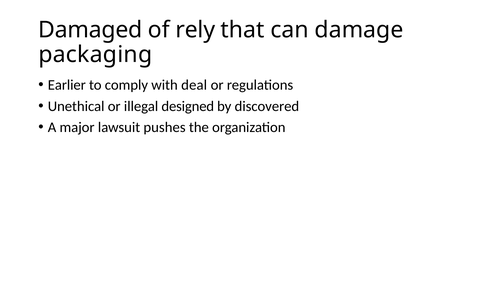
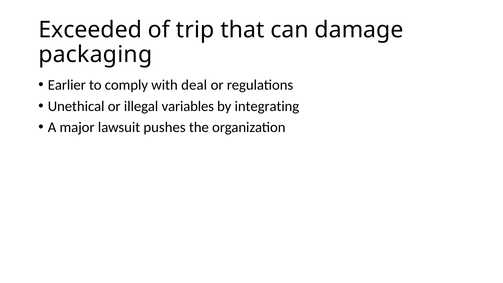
Damaged: Damaged -> Exceeded
rely: rely -> trip
designed: designed -> variables
discovered: discovered -> integrating
